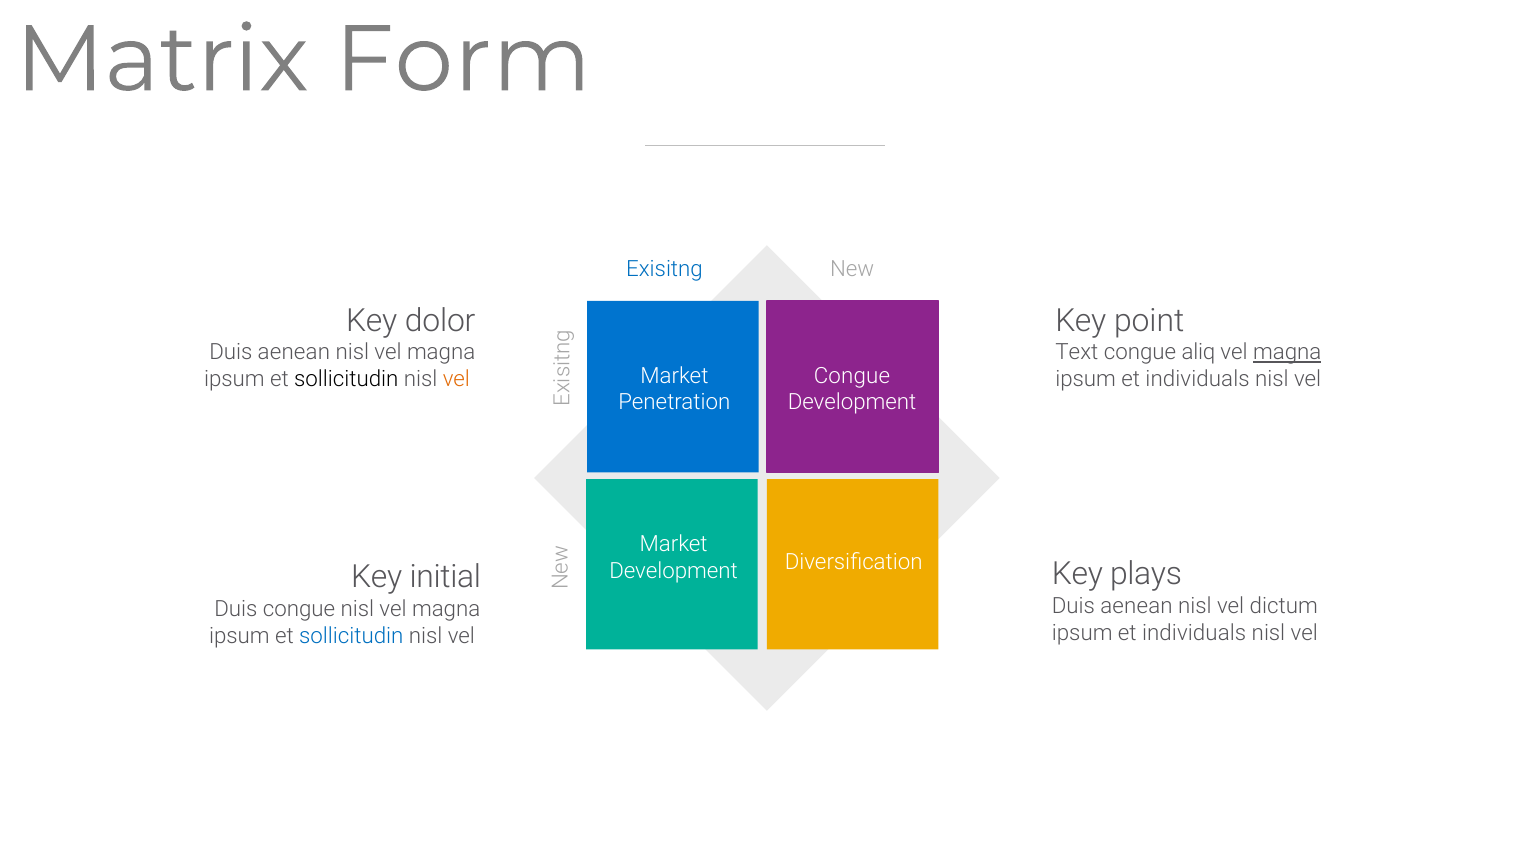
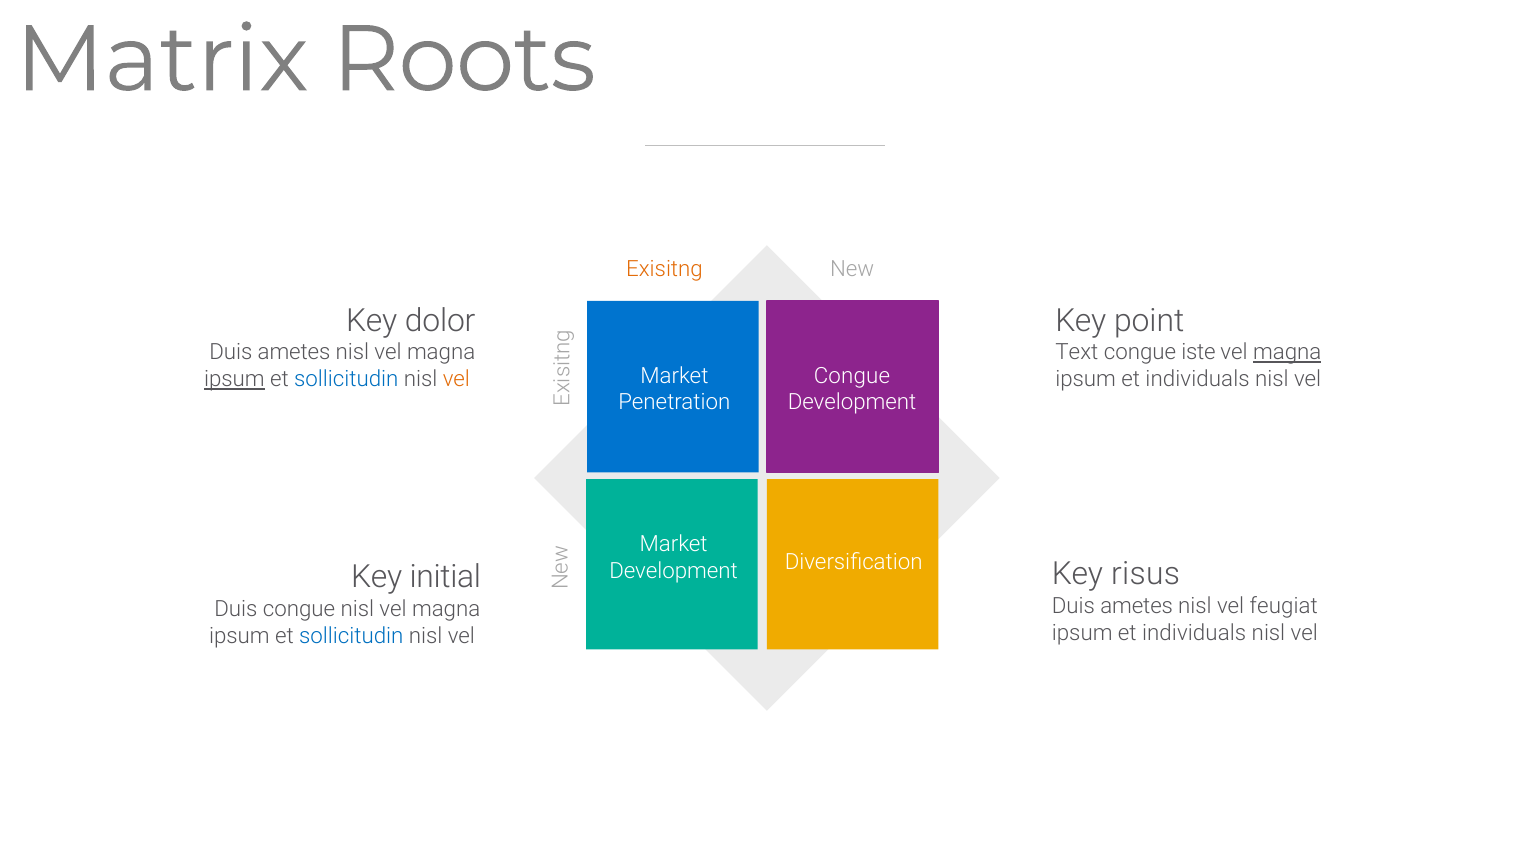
Form: Form -> Roots
Exisitng colour: blue -> orange
aenean at (294, 352): aenean -> ametes
aliq: aliq -> iste
ipsum at (234, 379) underline: none -> present
sollicitudin at (346, 379) colour: black -> blue
plays: plays -> risus
aenean at (1137, 606): aenean -> ametes
dictum: dictum -> feugiat
